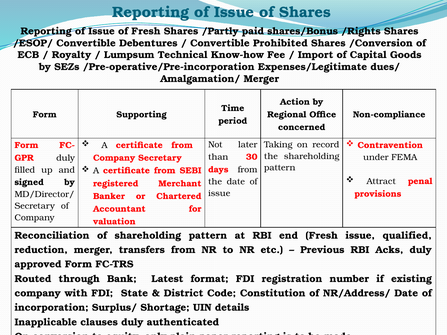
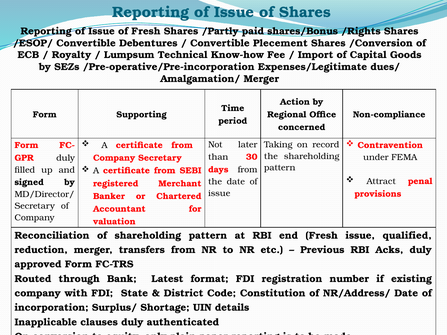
Prohibited: Prohibited -> Plecement
